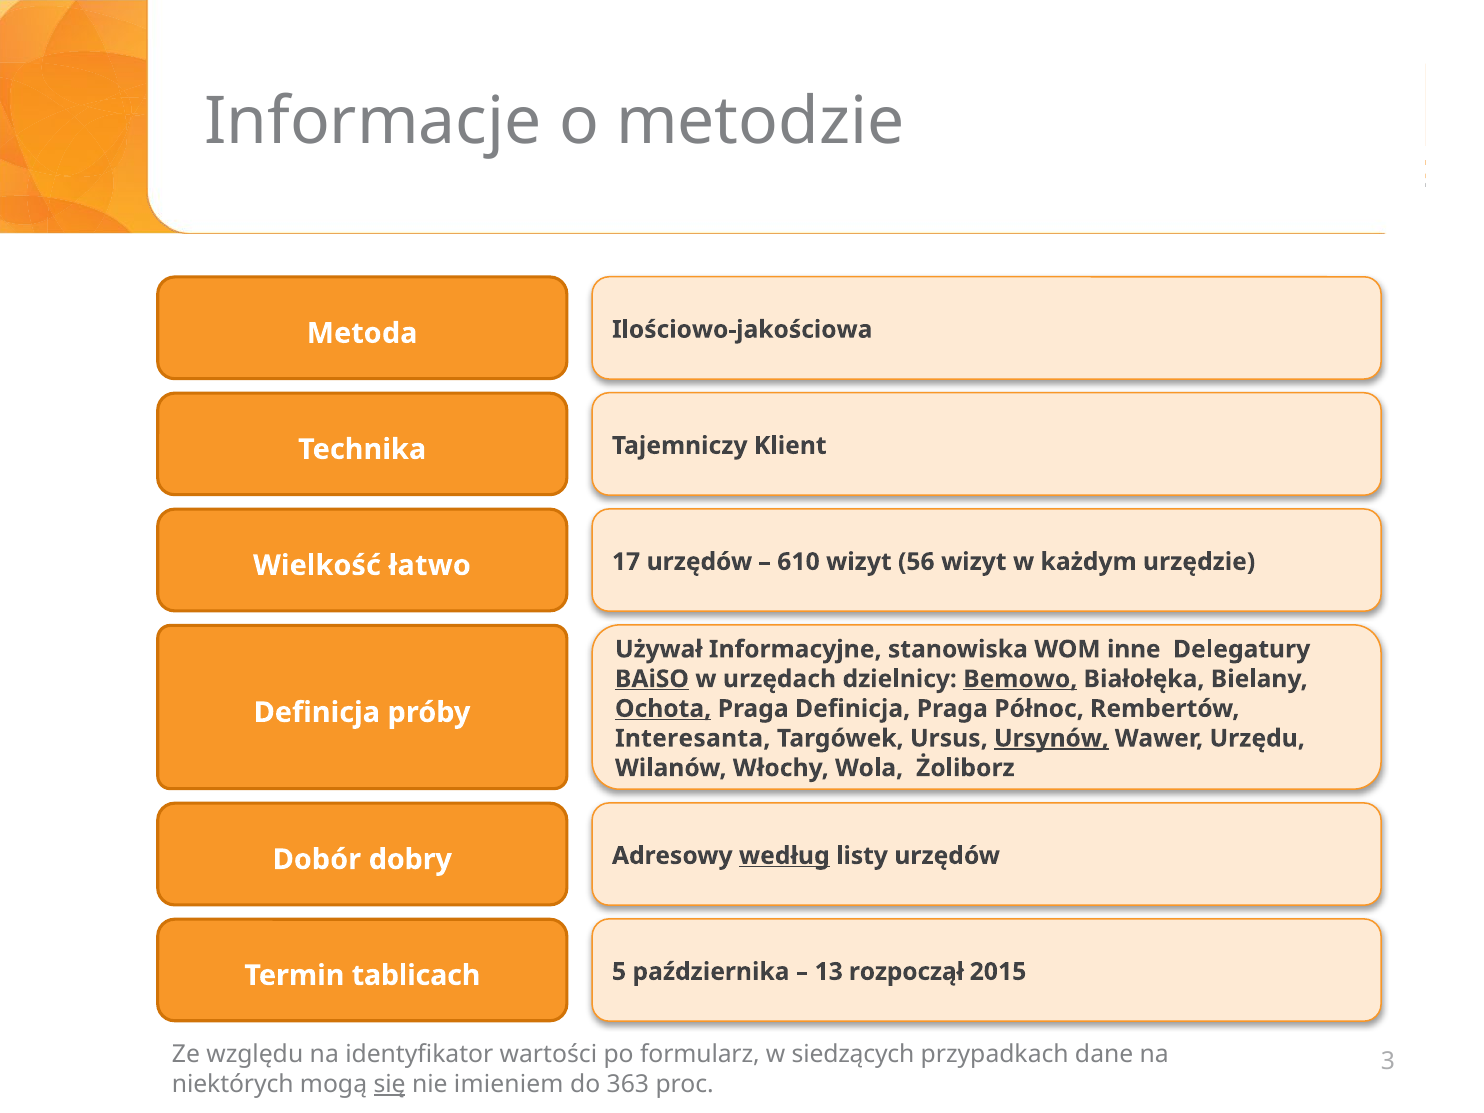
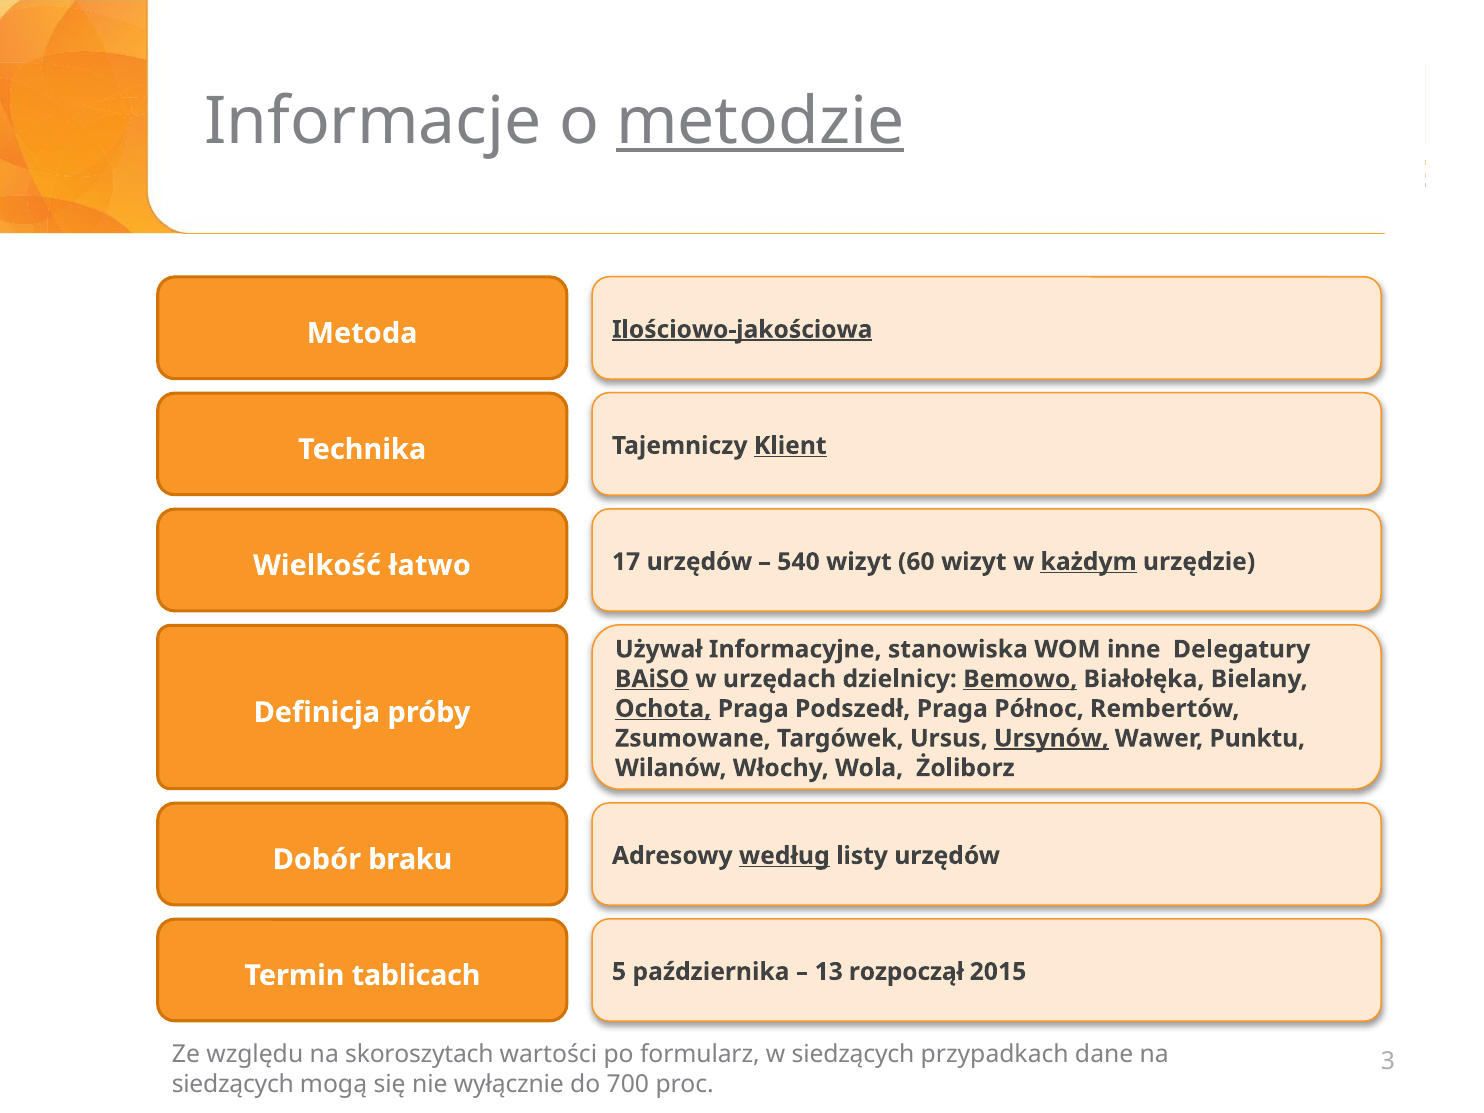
metodzie underline: none -> present
Ilościowo-jakościowa underline: none -> present
Klient underline: none -> present
610: 610 -> 540
56: 56 -> 60
każdym underline: none -> present
Praga Definicja: Definicja -> Podszedł
Interesanta: Interesanta -> Zsumowane
Urzędu: Urzędu -> Punktu
dobry: dobry -> braku
identyfikator: identyfikator -> skoroszytach
niektórych at (233, 1084): niektórych -> siedzących
się underline: present -> none
imieniem: imieniem -> wyłącznie
363: 363 -> 700
